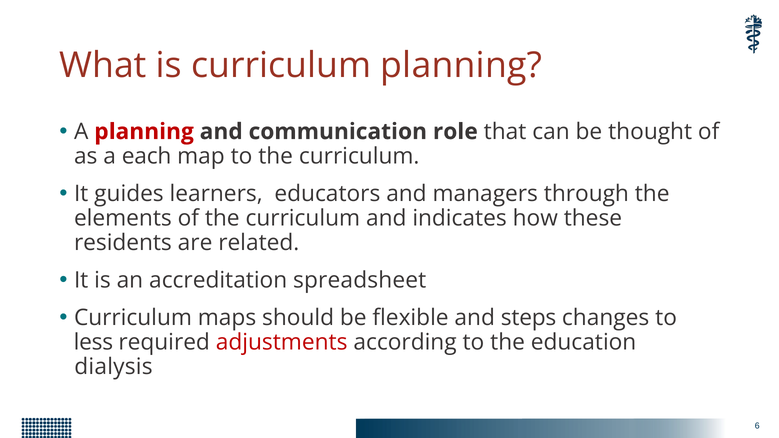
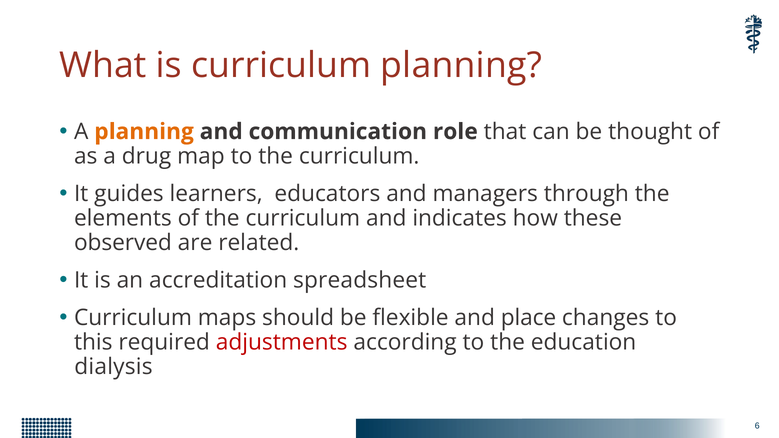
planning at (144, 132) colour: red -> orange
each: each -> drug
residents: residents -> observed
steps: steps -> place
less: less -> this
